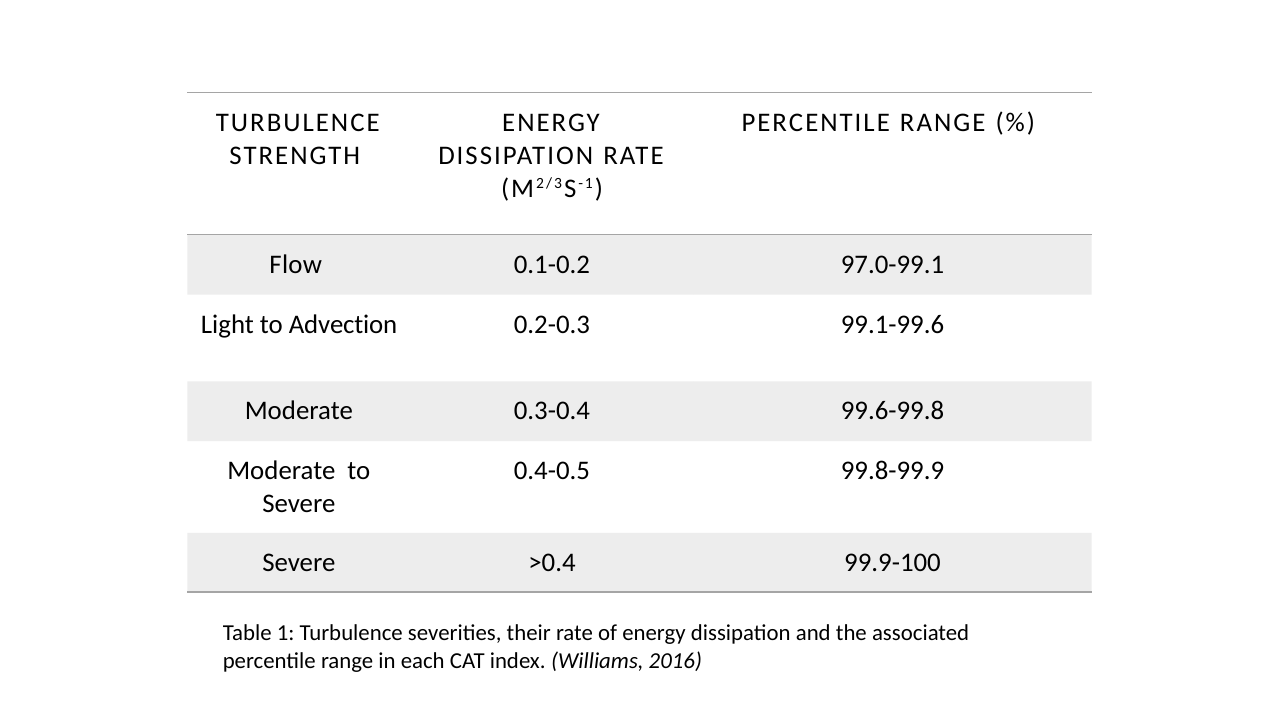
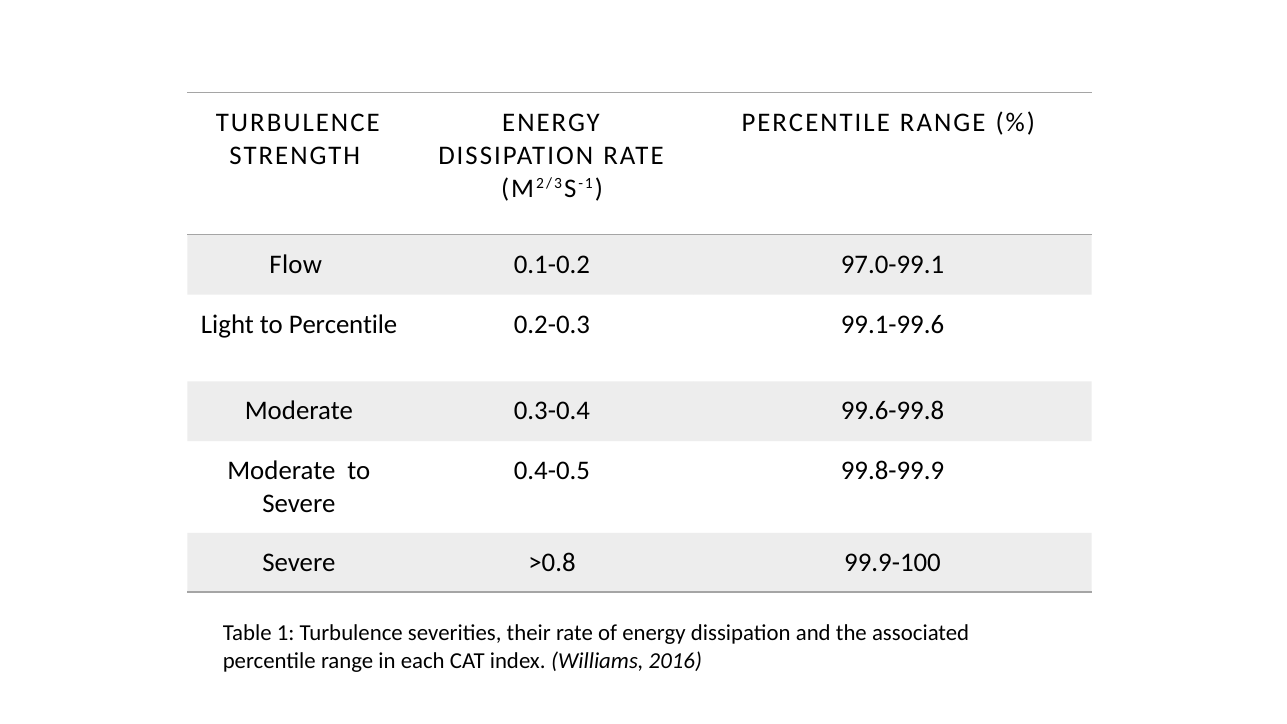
to Advection: Advection -> Percentile
>0.4: >0.4 -> >0.8
